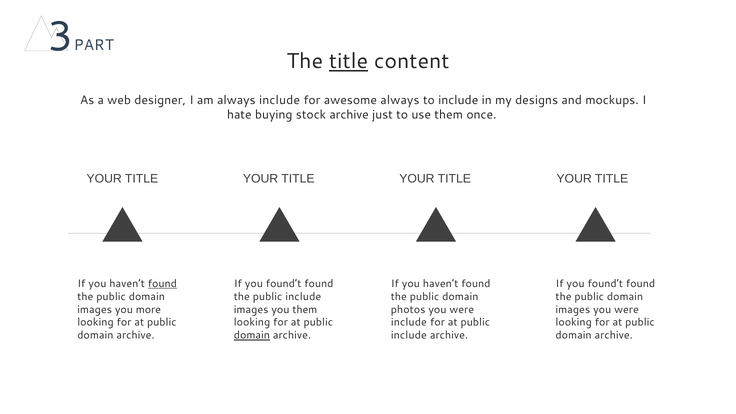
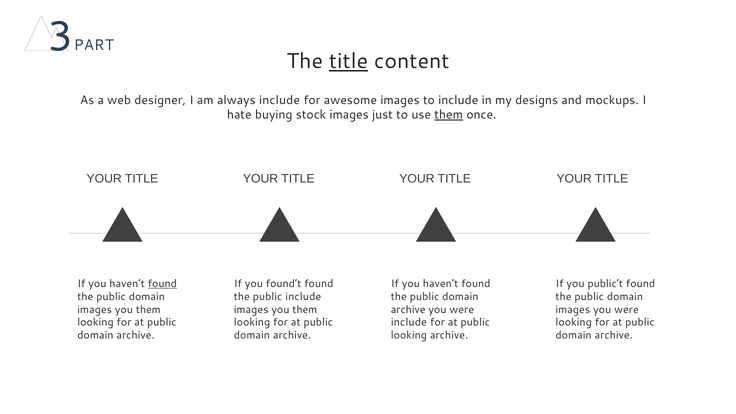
awesome always: always -> images
stock archive: archive -> images
them at (449, 115) underline: none -> present
found’t at (605, 284): found’t -> public’t
more at (148, 310): more -> them
photos at (408, 310): photos -> archive
domain at (252, 335) underline: present -> none
include at (409, 335): include -> looking
